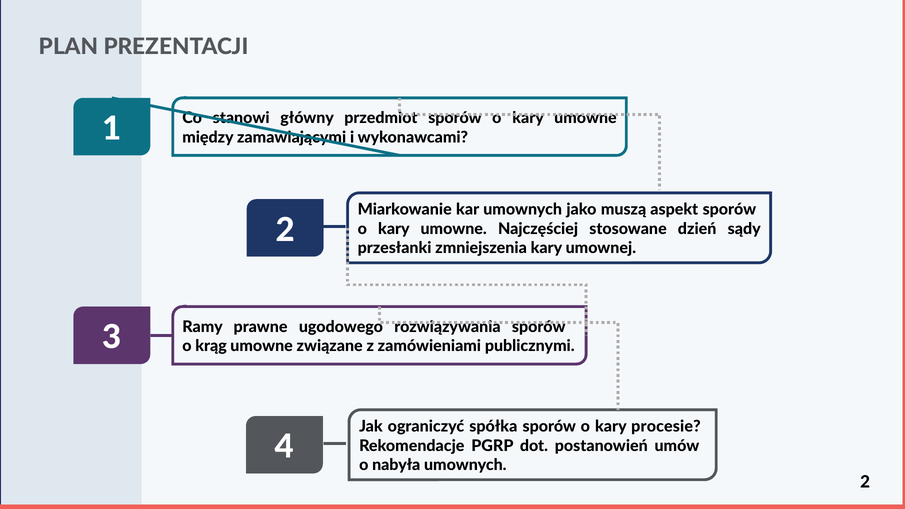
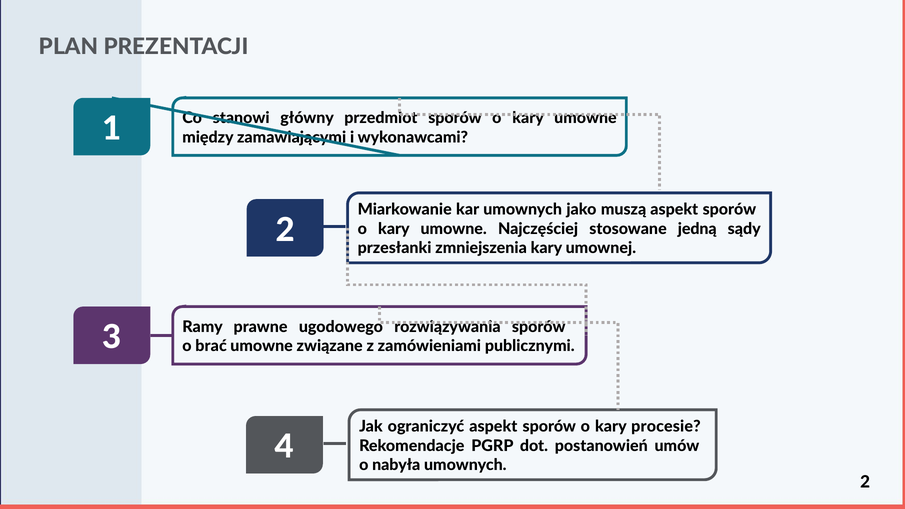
dzień: dzień -> jedną
krąg: krąg -> brać
ograniczyć spółka: spółka -> aspekt
